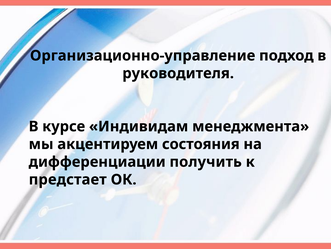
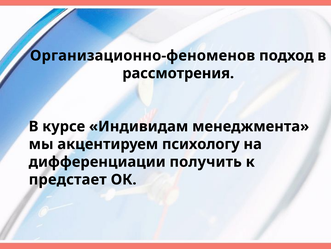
Организационно-управление: Организационно-управление -> Организационно-феноменов
руководителя: руководителя -> рассмотрения
состояния: состояния -> психологу
